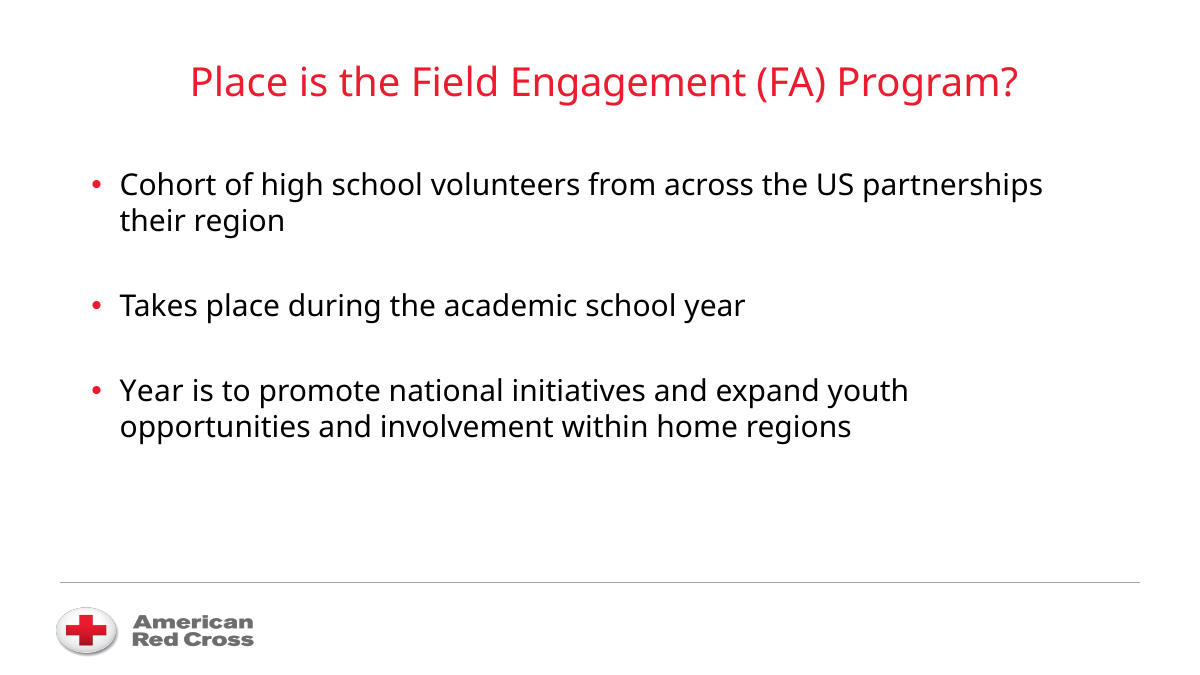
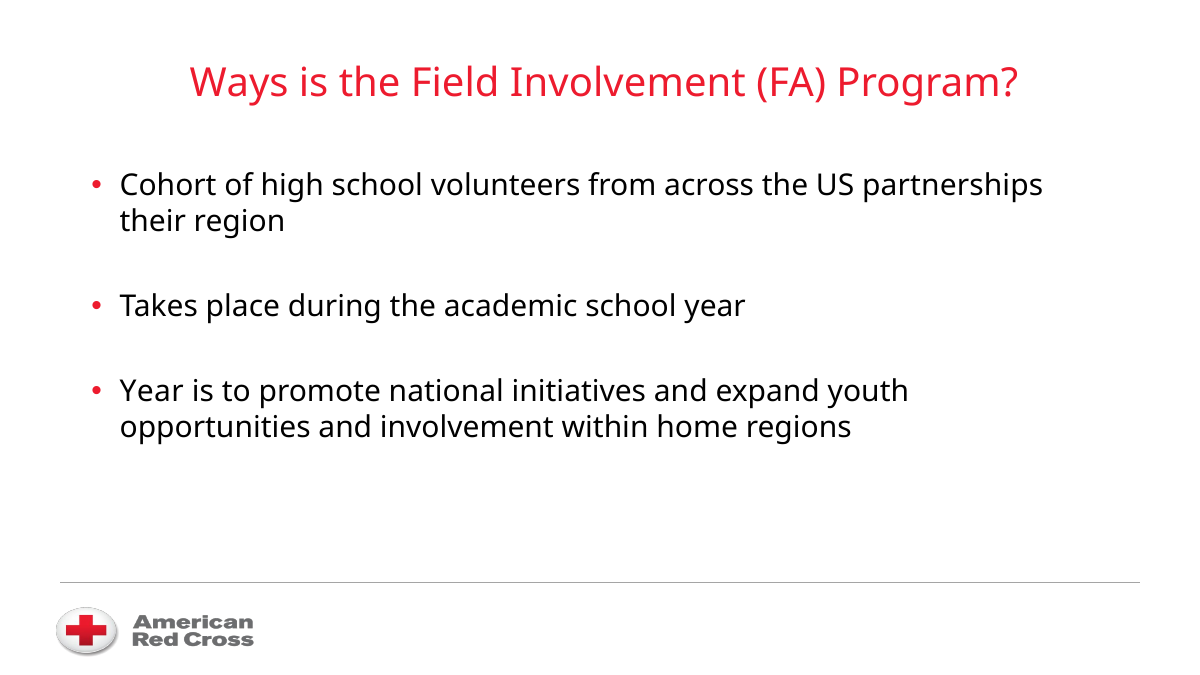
Place at (239, 84): Place -> Ways
Field Engagement: Engagement -> Involvement
